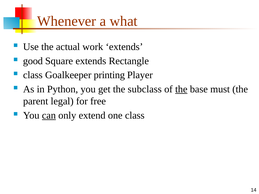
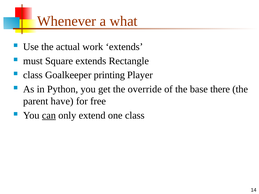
good: good -> must
subclass: subclass -> override
the at (181, 89) underline: present -> none
must: must -> there
legal: legal -> have
